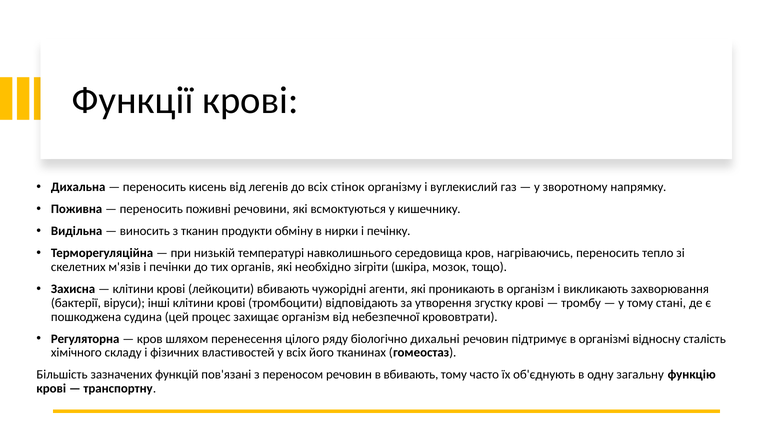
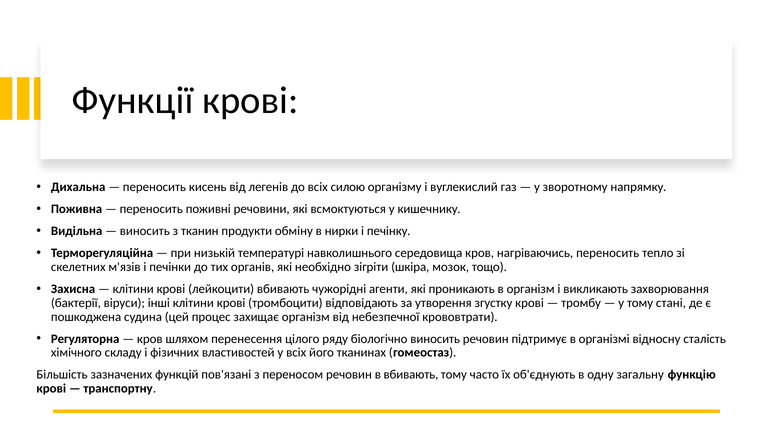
стінок: стінок -> силою
біологічно дихальні: дихальні -> виносить
